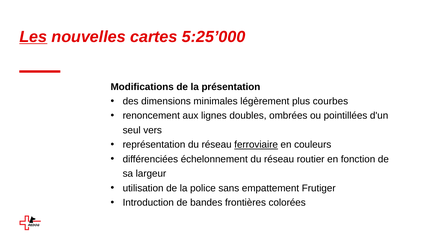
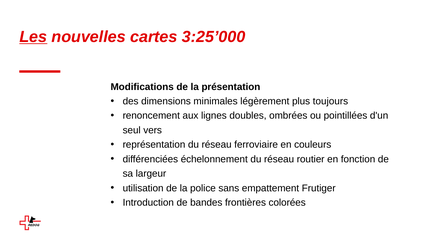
5:25’000: 5:25’000 -> 3:25’000
courbes: courbes -> toujours
ferroviaire underline: present -> none
